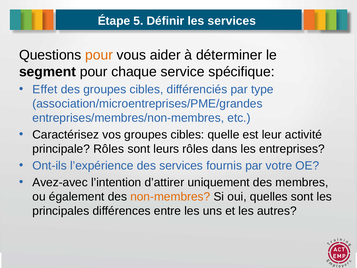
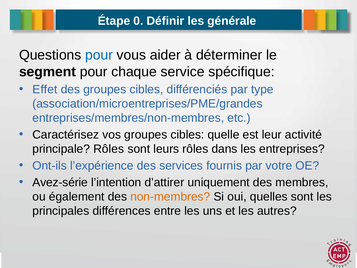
5: 5 -> 0
les services: services -> générale
pour at (99, 55) colour: orange -> blue
Avez-avec: Avez-avec -> Avez-série
